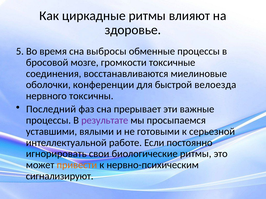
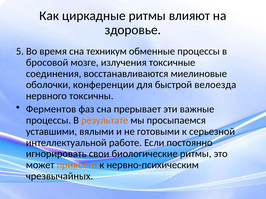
выбросы: выбросы -> техникум
громкости: громкости -> излучения
Последний: Последний -> Ферментов
результате colour: purple -> orange
сигнализируют: сигнализируют -> чрезвычайных
